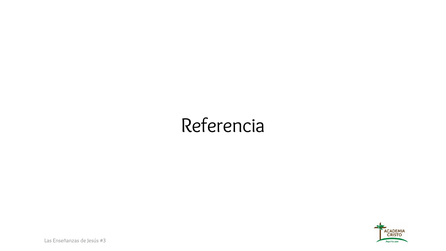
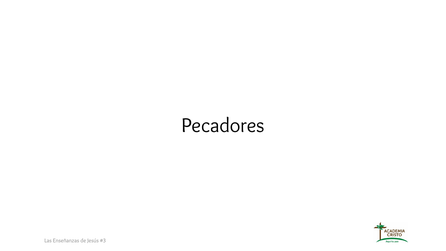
Referencia: Referencia -> Pecadores
